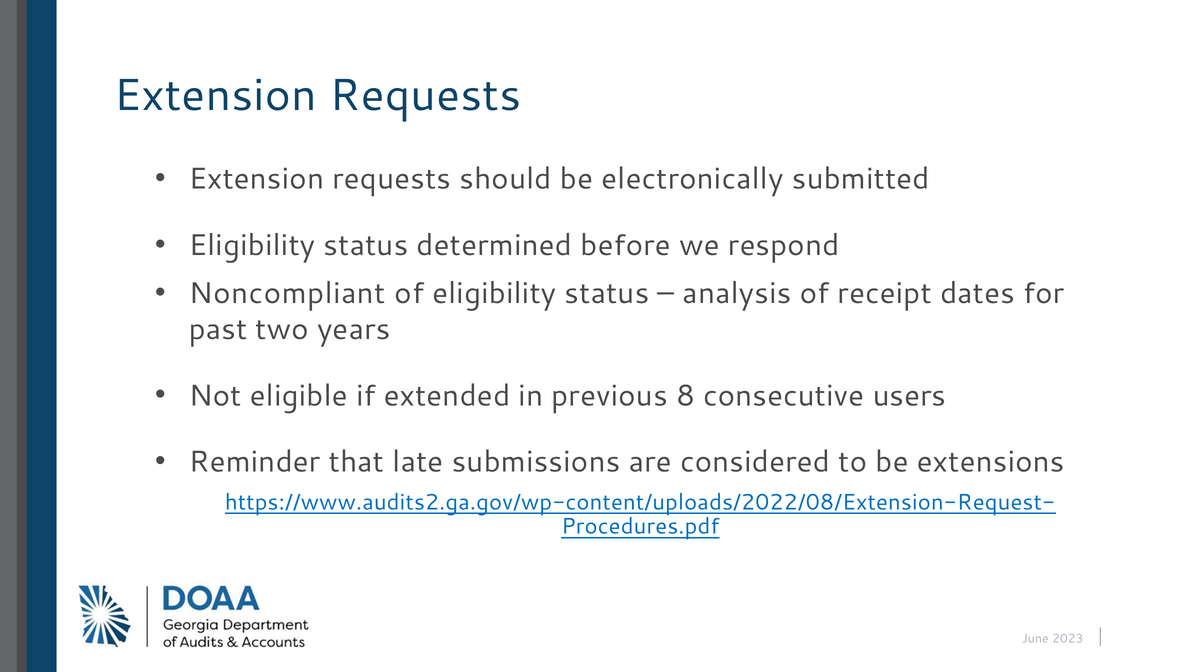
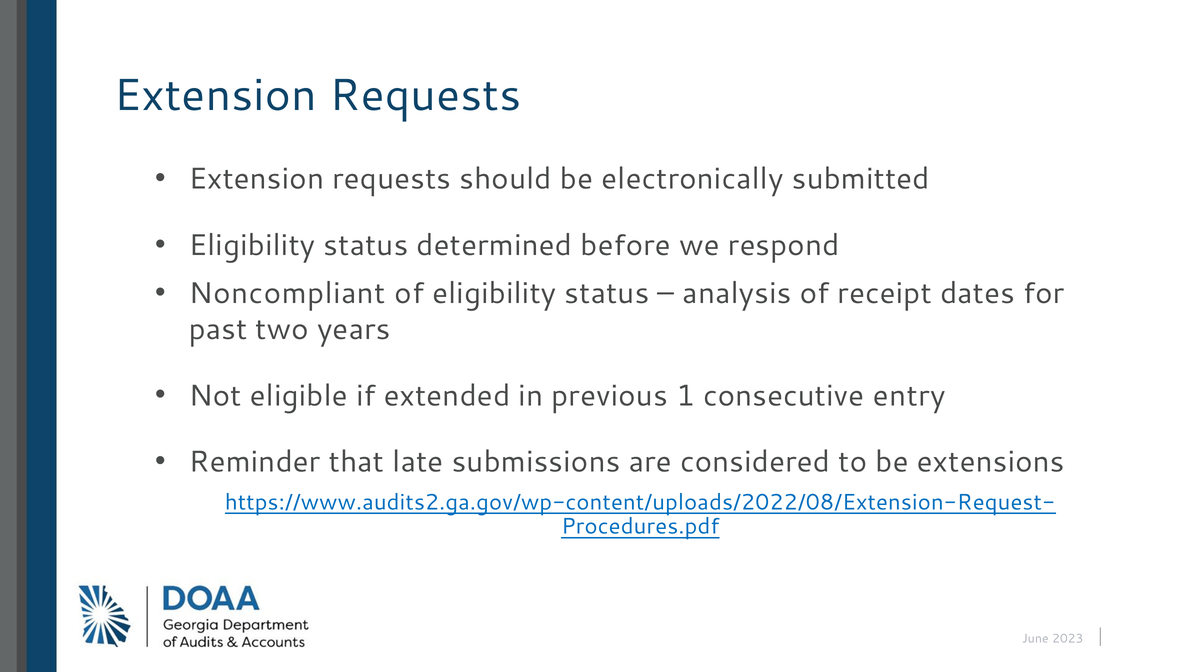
8: 8 -> 1
users: users -> entry
